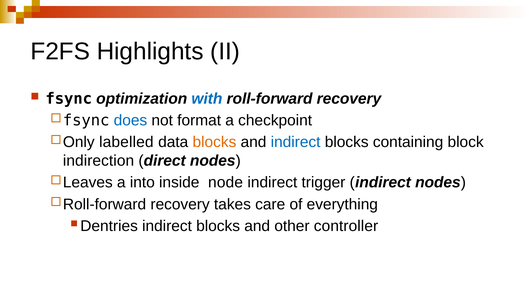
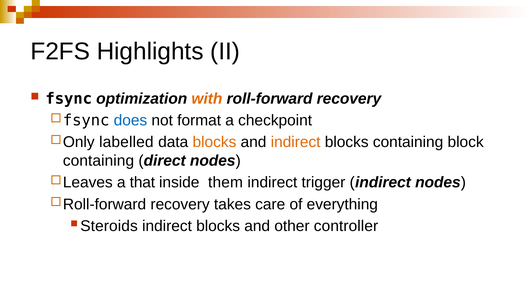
with colour: blue -> orange
indirect at (296, 142) colour: blue -> orange
indirection at (99, 161): indirection -> containing
into: into -> that
node: node -> them
Dentries: Dentries -> Steroids
